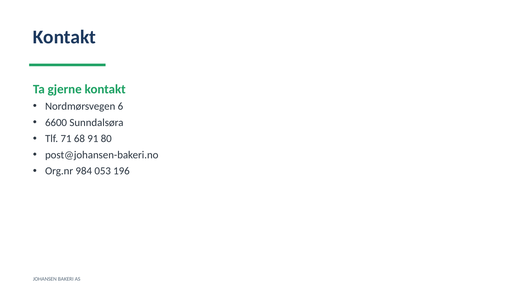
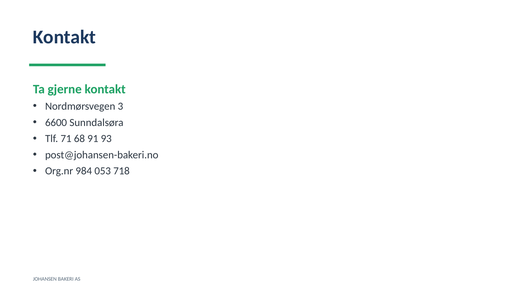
6: 6 -> 3
80: 80 -> 93
196: 196 -> 718
